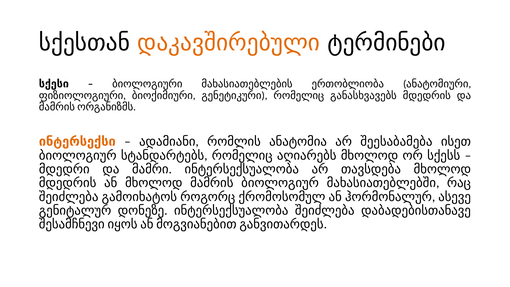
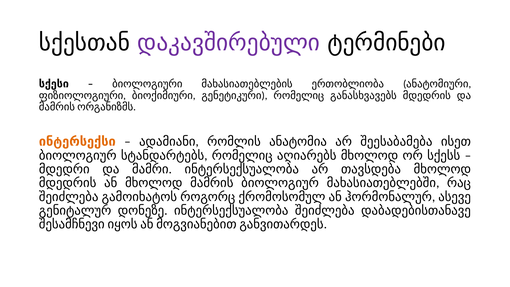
დაკავშირებული colour: orange -> purple
